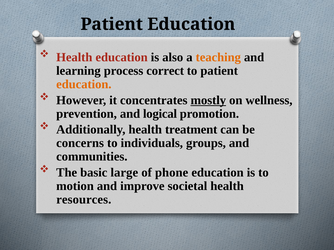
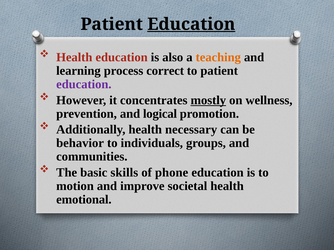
Education at (191, 24) underline: none -> present
education at (84, 84) colour: orange -> purple
treatment: treatment -> necessary
concerns: concerns -> behavior
large: large -> skills
resources: resources -> emotional
